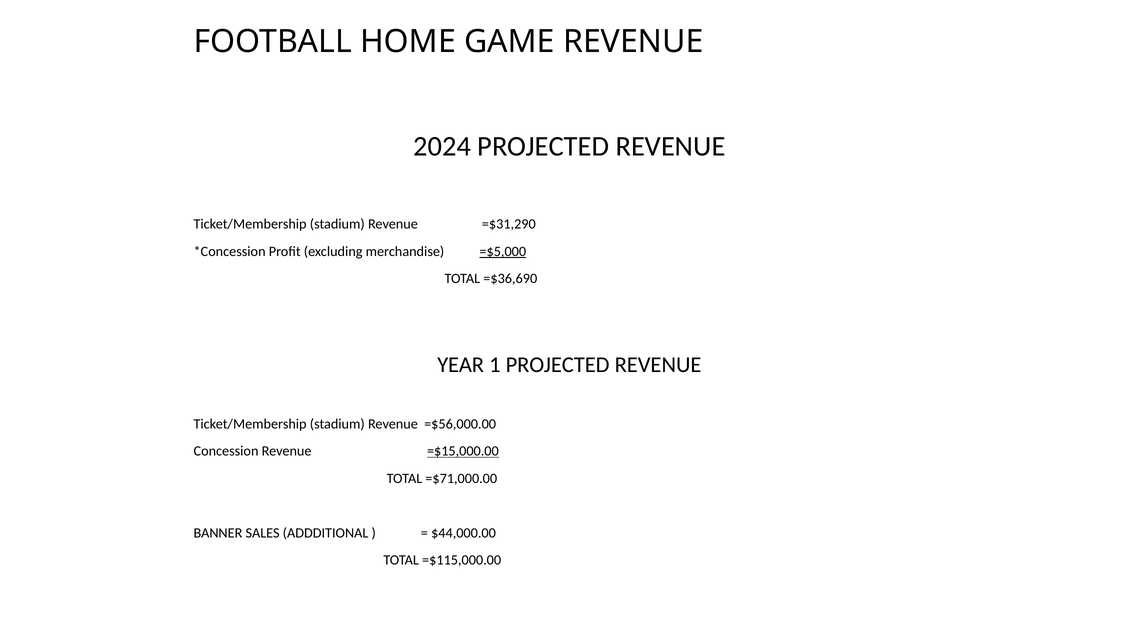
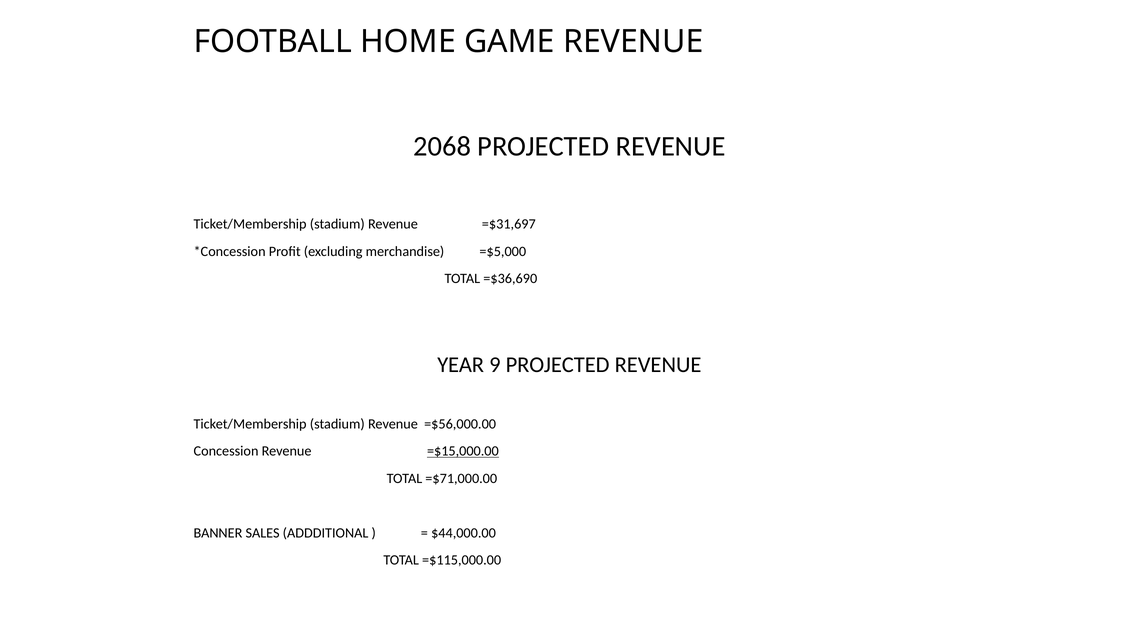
2024: 2024 -> 2068
=$31,290: =$31,290 -> =$31,697
=$5,000 underline: present -> none
1: 1 -> 9
